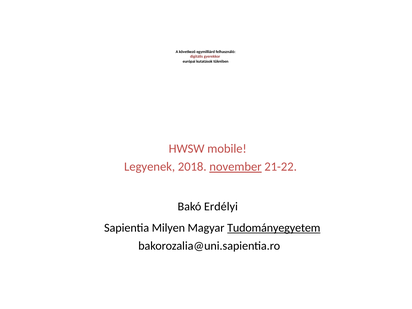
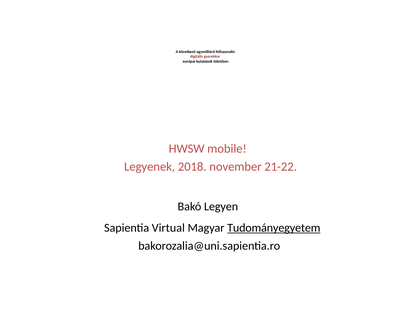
november underline: present -> none
Erdélyi: Erdélyi -> Legyen
Milyen: Milyen -> Virtual
